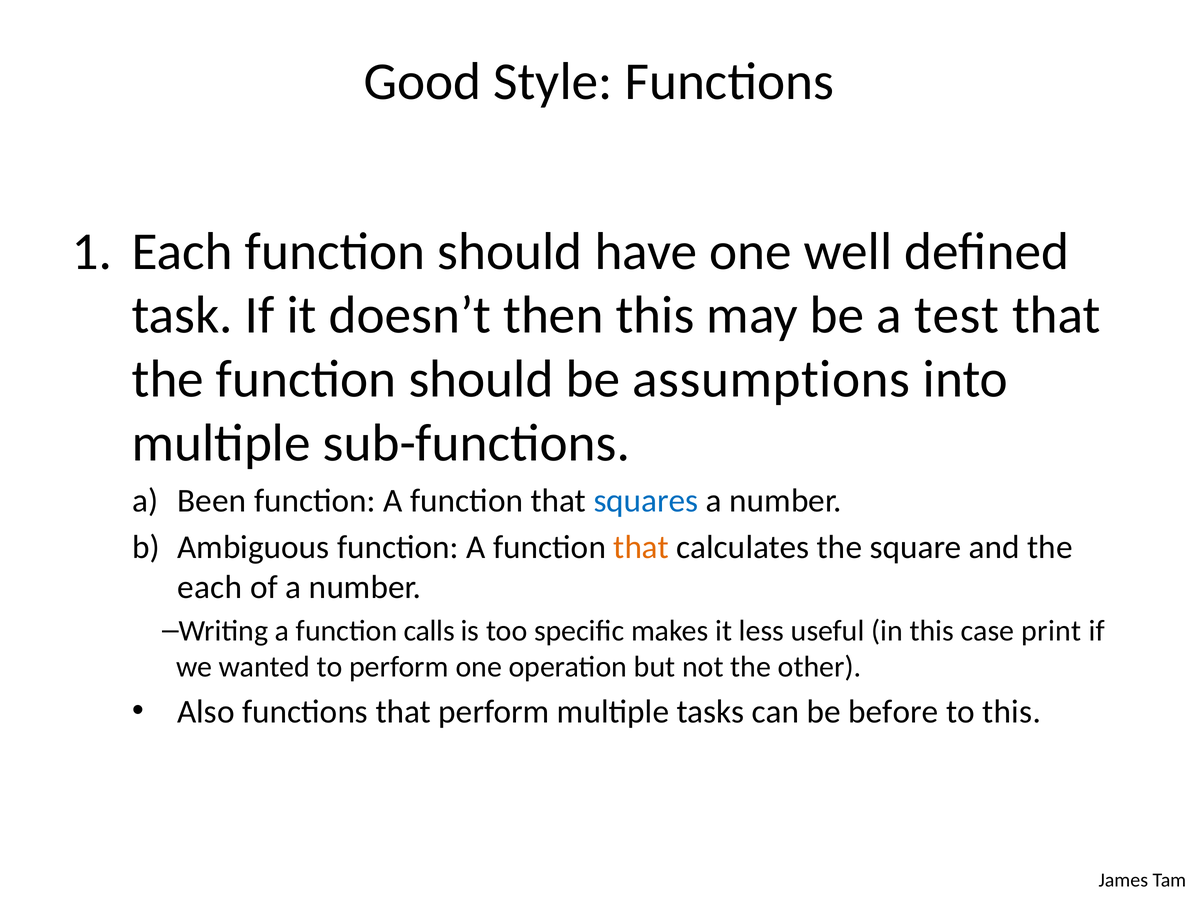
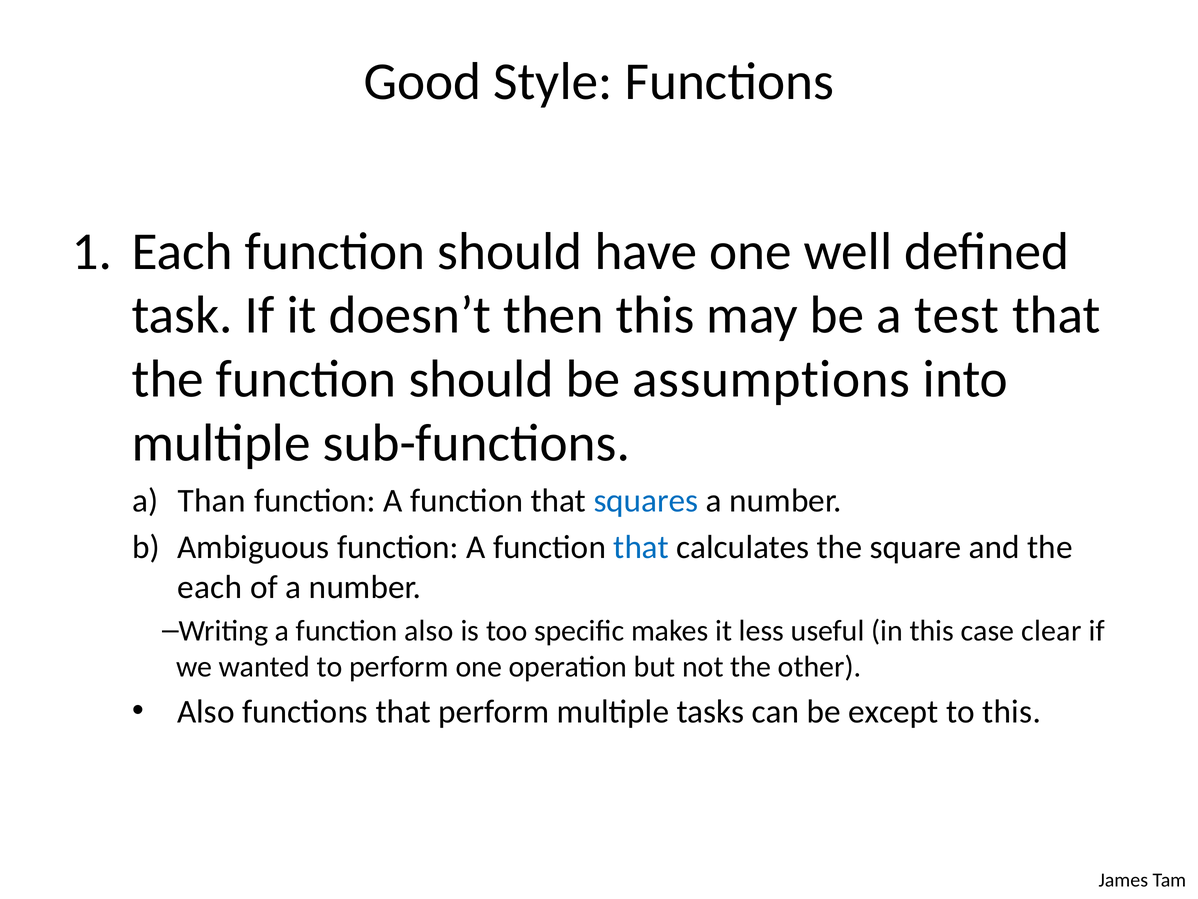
Been: Been -> Than
that at (641, 547) colour: orange -> blue
function calls: calls -> also
print: print -> clear
before: before -> except
